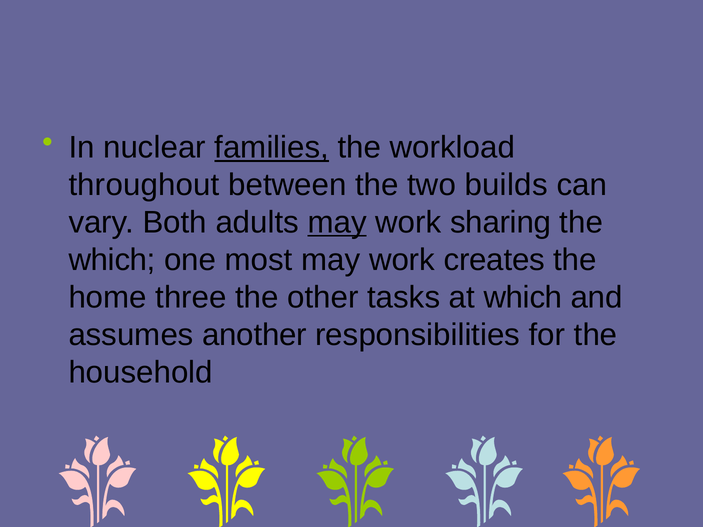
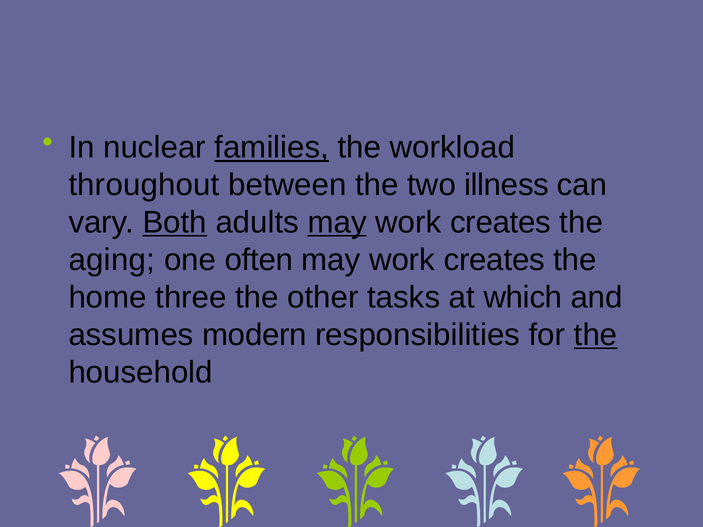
builds: builds -> illness
Both underline: none -> present
sharing at (501, 222): sharing -> creates
which at (112, 260): which -> aging
most: most -> often
another: another -> modern
the at (596, 335) underline: none -> present
